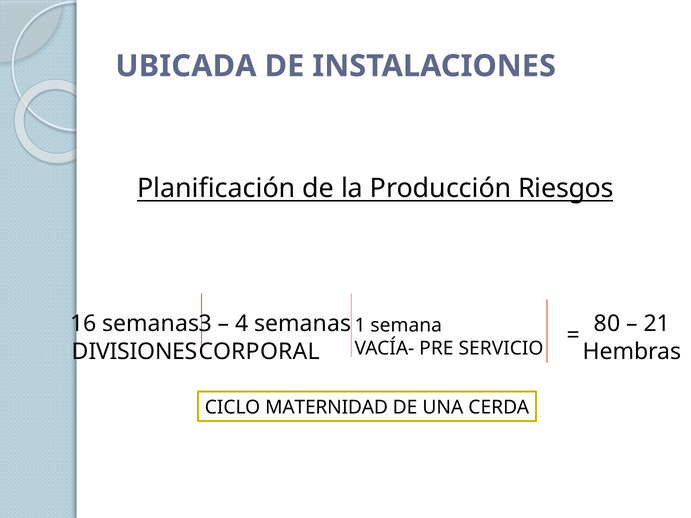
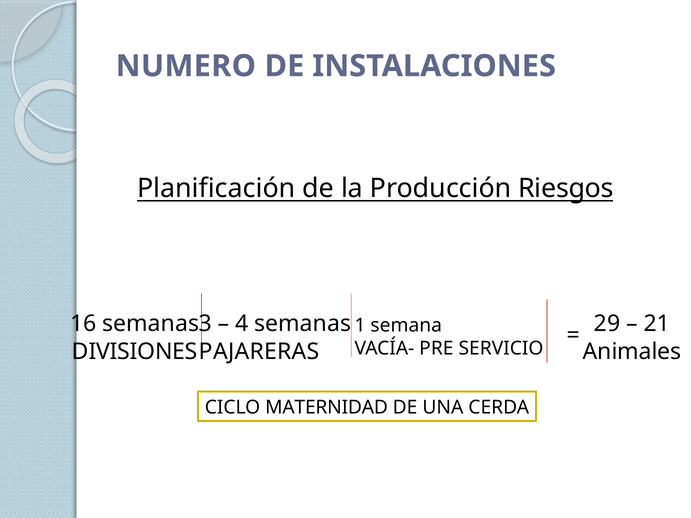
UBICADA: UBICADA -> NUMERO
80: 80 -> 29
CORPORAL: CORPORAL -> PAJARERAS
Hembras: Hembras -> Animales
